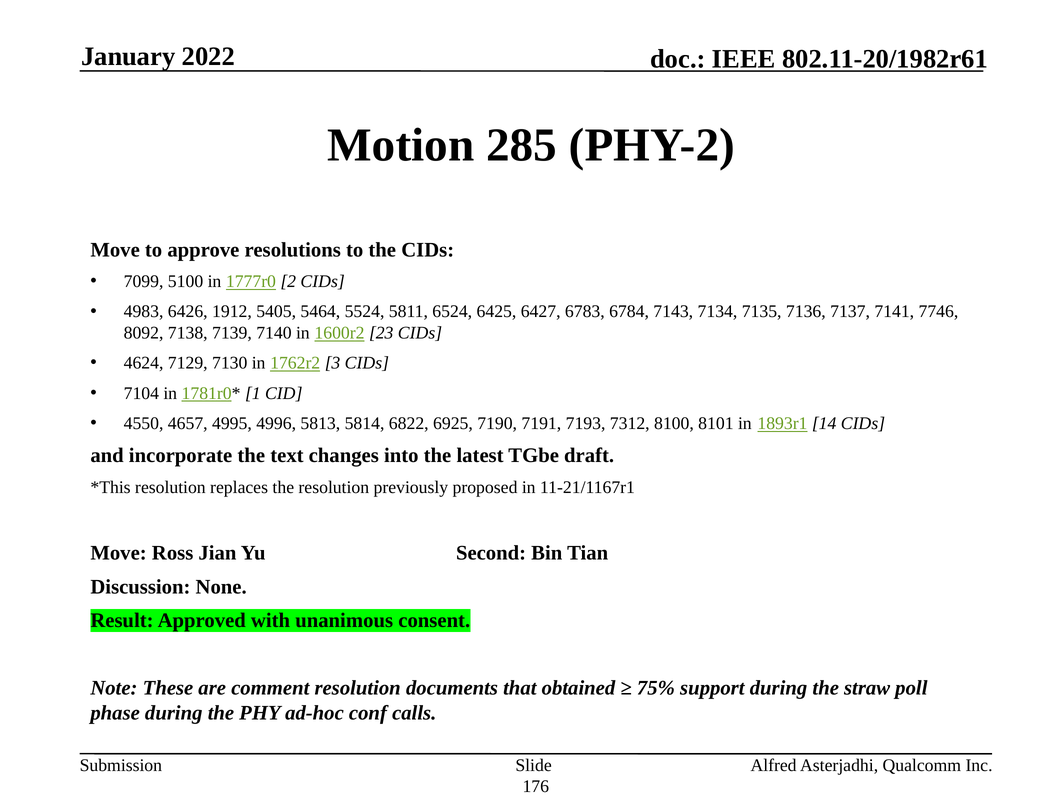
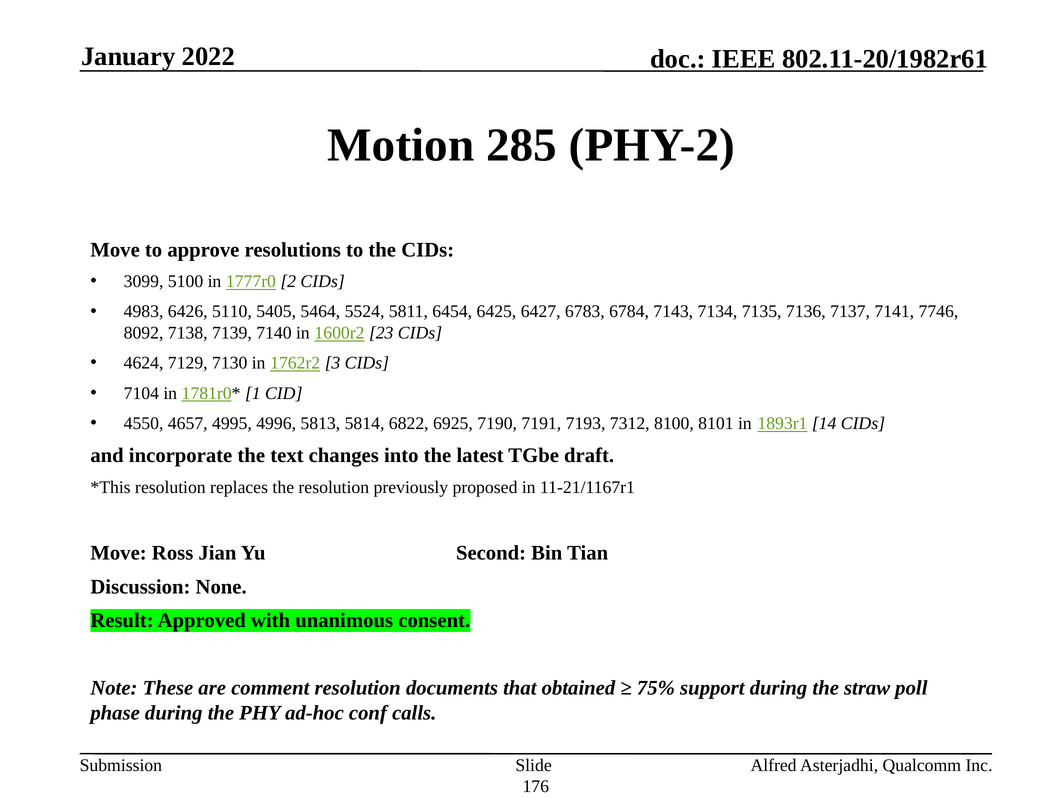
7099: 7099 -> 3099
1912: 1912 -> 5110
6524: 6524 -> 6454
